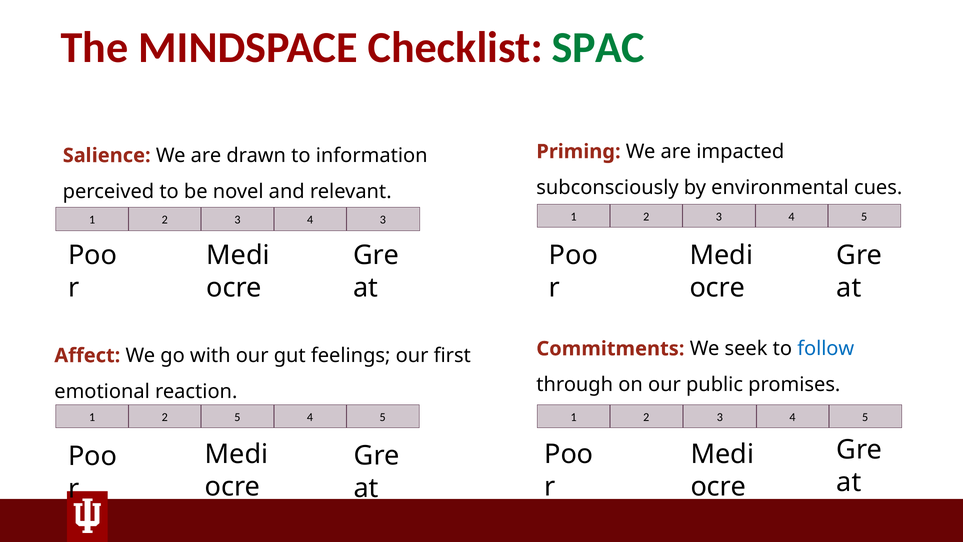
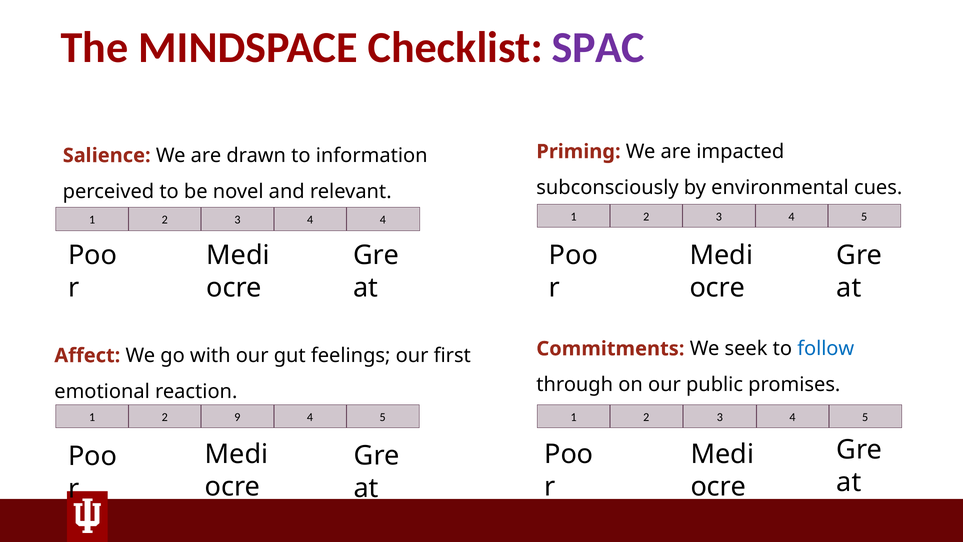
SPAC colour: green -> purple
4 3: 3 -> 4
2 5: 5 -> 9
